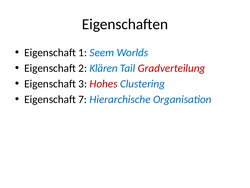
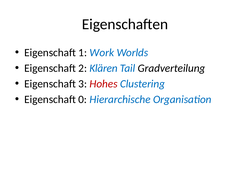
Seem: Seem -> Work
Gradverteilung colour: red -> black
7: 7 -> 0
